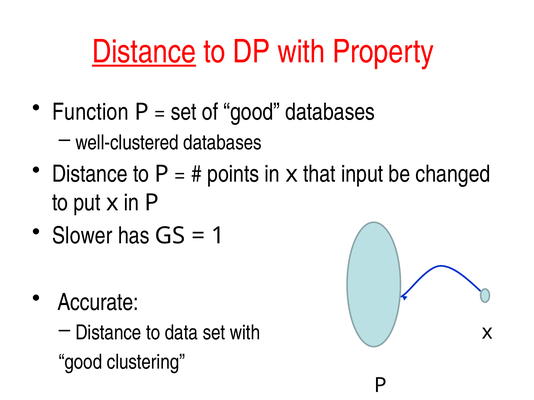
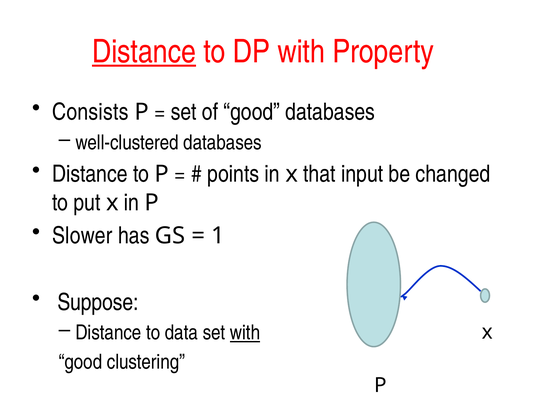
Function: Function -> Consists
Accurate: Accurate -> Suppose
with at (245, 333) underline: none -> present
